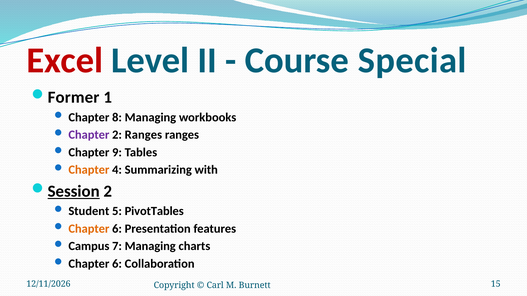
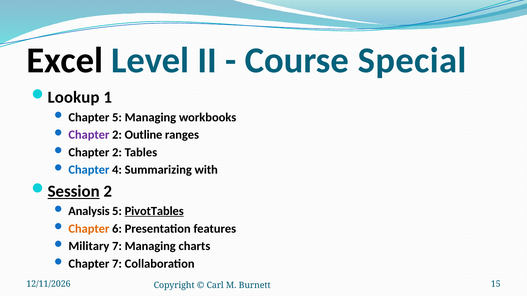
Excel colour: red -> black
Former: Former -> Lookup
Chapter 8: 8 -> 5
2 Ranges: Ranges -> Outline
9 at (117, 153): 9 -> 2
Chapter at (89, 170) colour: orange -> blue
Student: Student -> Analysis
PivotTables underline: none -> present
Campus: Campus -> Military
6 at (117, 264): 6 -> 7
